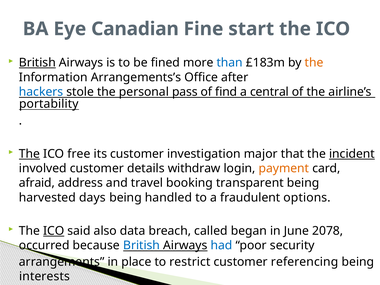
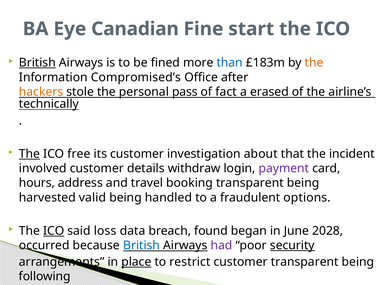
Arrangements’s: Arrangements’s -> Compromised’s
hackers colour: blue -> orange
find: find -> fact
central: central -> erased
portability: portability -> technically
major: major -> about
incident underline: present -> none
payment colour: orange -> purple
afraid: afraid -> hours
days: days -> valid
also: also -> loss
called: called -> found
2078: 2078 -> 2028
had colour: blue -> purple
security underline: none -> present
place underline: none -> present
customer referencing: referencing -> transparent
interests: interests -> following
